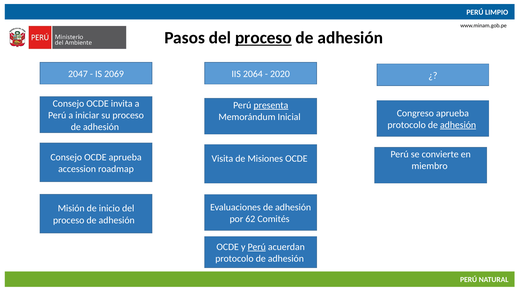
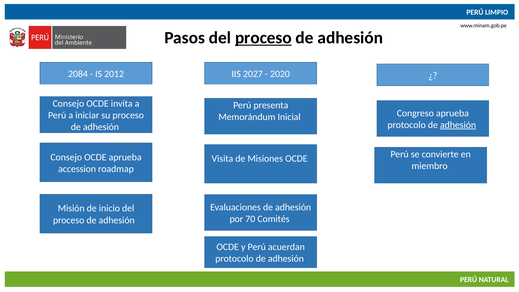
2047: 2047 -> 2084
2069: 2069 -> 2012
2064: 2064 -> 2027
presenta underline: present -> none
62: 62 -> 70
Perú at (257, 247) underline: present -> none
